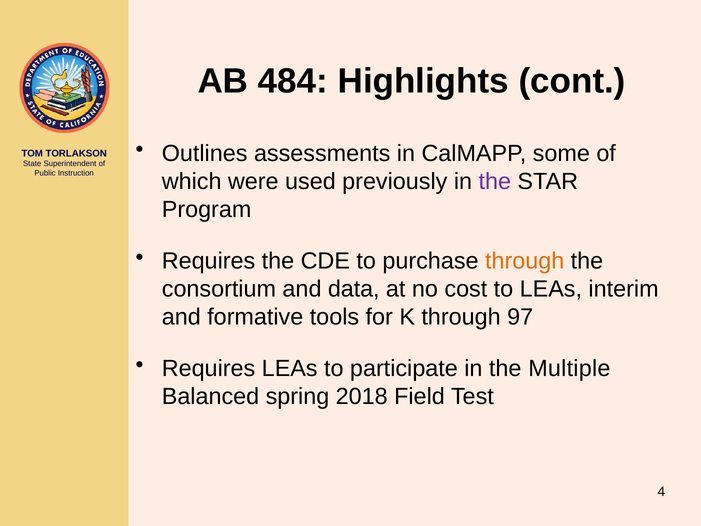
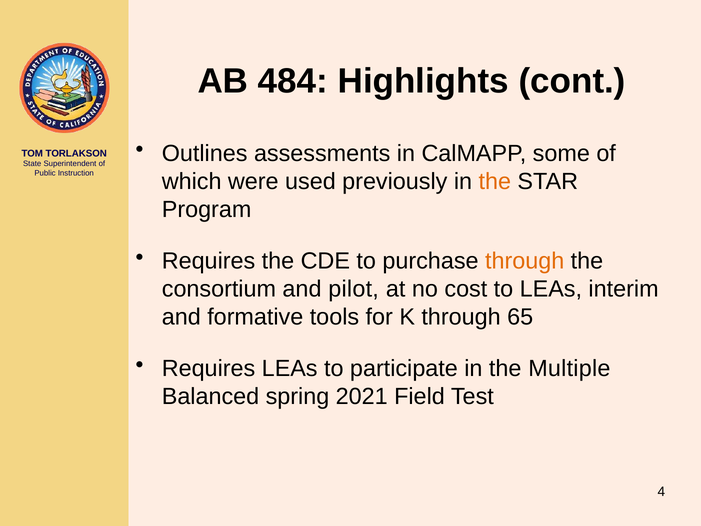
the at (495, 182) colour: purple -> orange
data: data -> pilot
97: 97 -> 65
2018: 2018 -> 2021
